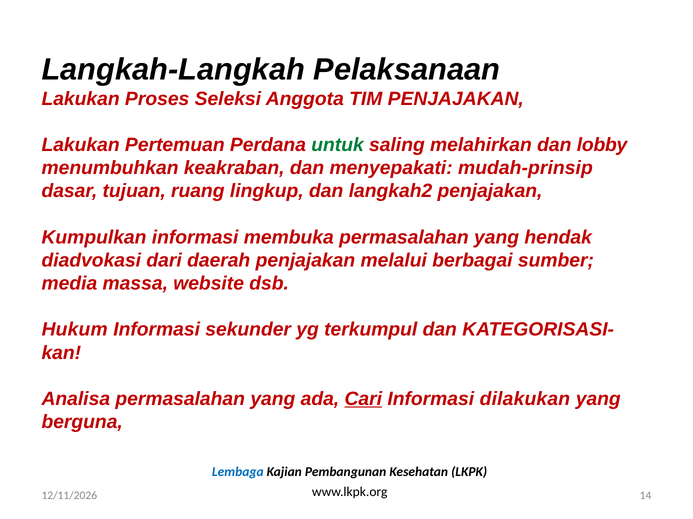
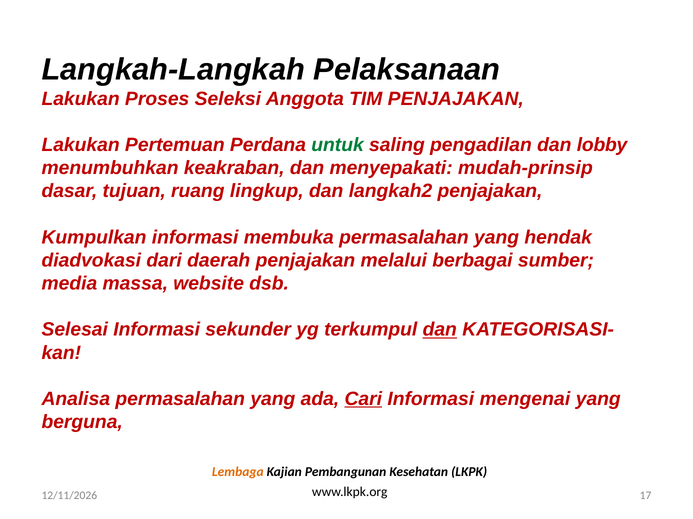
melahirkan: melahirkan -> pengadilan
Hukum: Hukum -> Selesai
dan at (440, 330) underline: none -> present
dilakukan: dilakukan -> mengenai
Lembaga colour: blue -> orange
14: 14 -> 17
